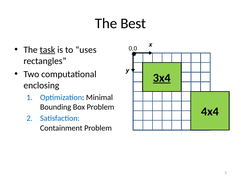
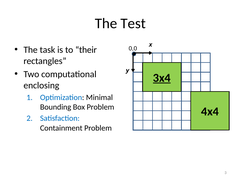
Best: Best -> Test
task underline: present -> none
uses: uses -> their
